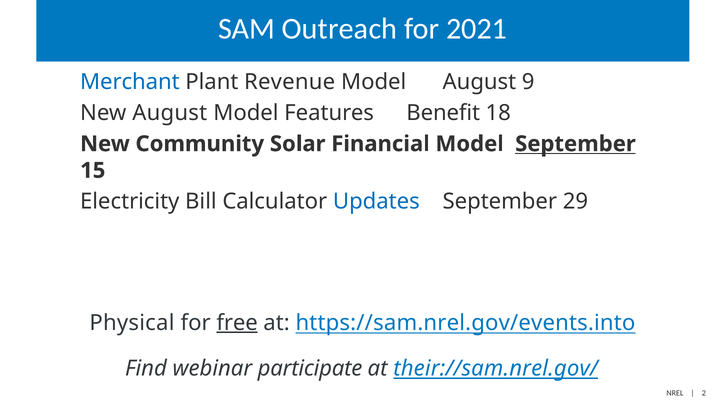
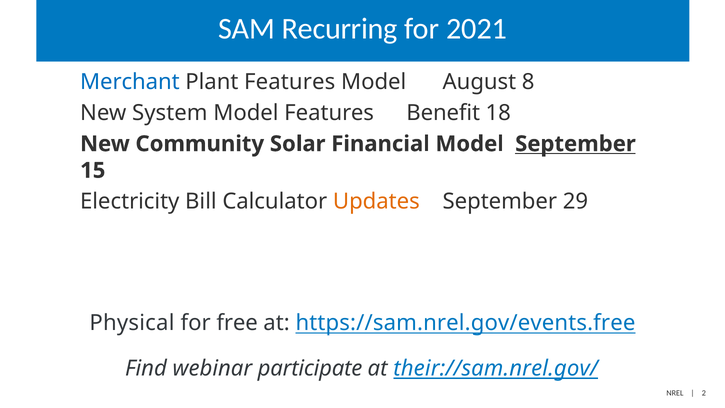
Outreach: Outreach -> Recurring
Plant Revenue: Revenue -> Features
9: 9 -> 8
New August: August -> System
Updates colour: blue -> orange
free underline: present -> none
https://sam.nrel.gov/events.into: https://sam.nrel.gov/events.into -> https://sam.nrel.gov/events.free
